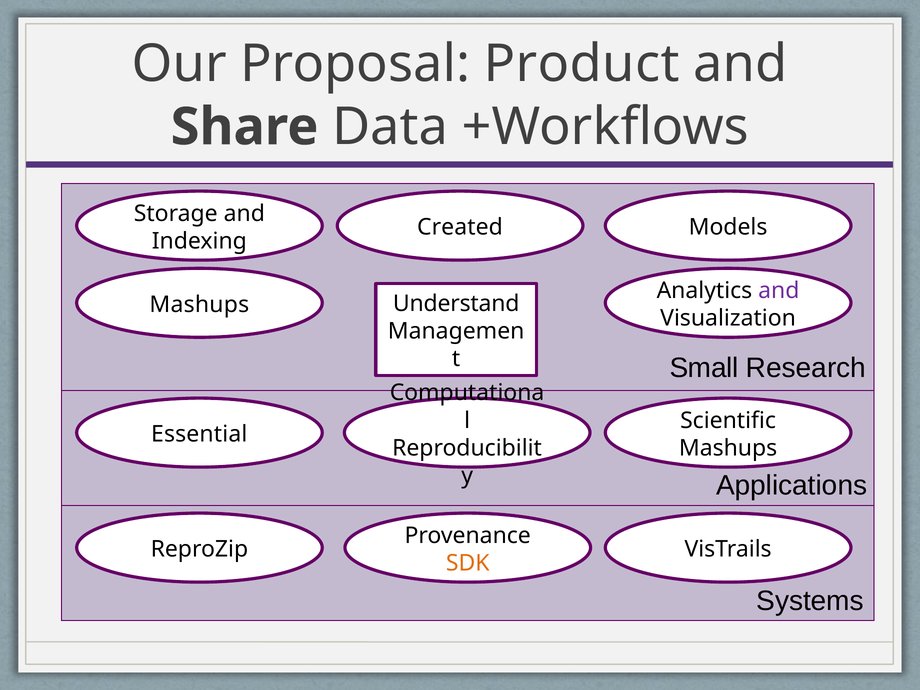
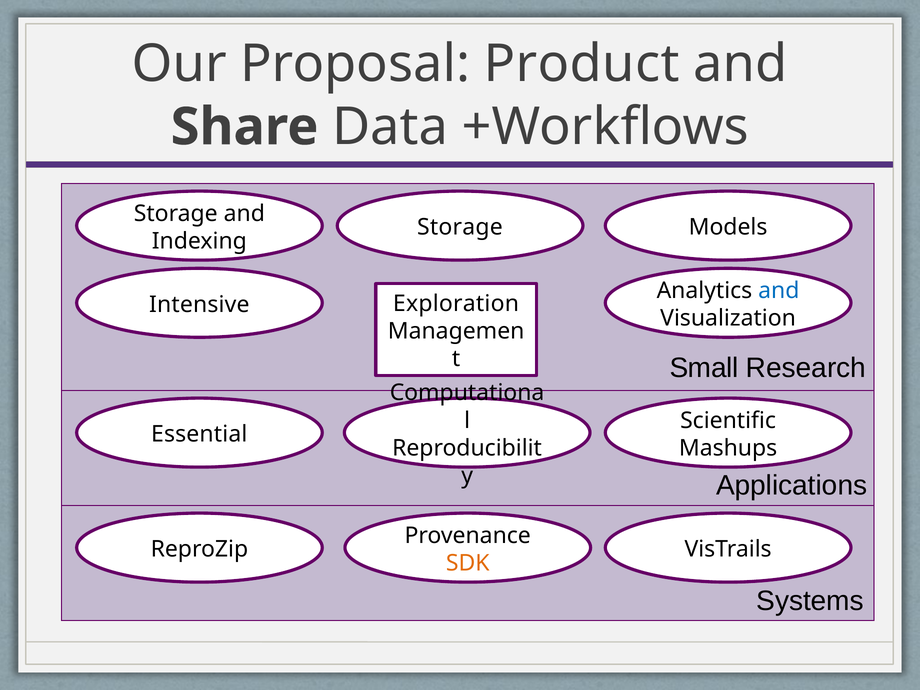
Created at (460, 227): Created -> Storage
and at (779, 291) colour: purple -> blue
Understand: Understand -> Exploration
Mashups at (199, 304): Mashups -> Intensive
